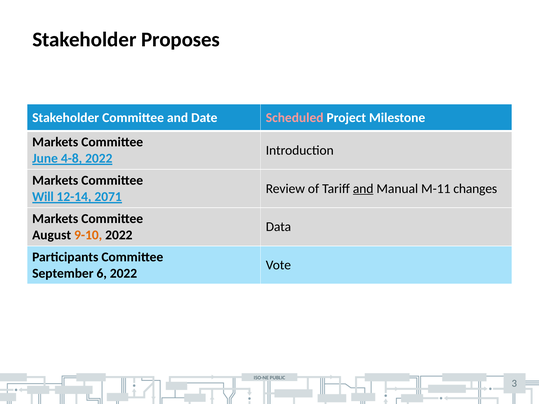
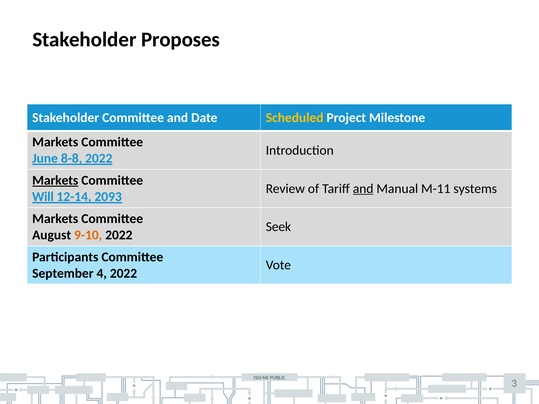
Scheduled colour: pink -> yellow
4-8: 4-8 -> 8-8
Markets at (55, 180) underline: none -> present
changes: changes -> systems
2071: 2071 -> 2093
Data: Data -> Seek
6: 6 -> 4
